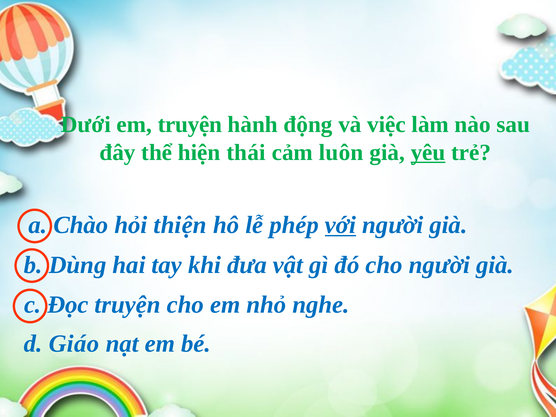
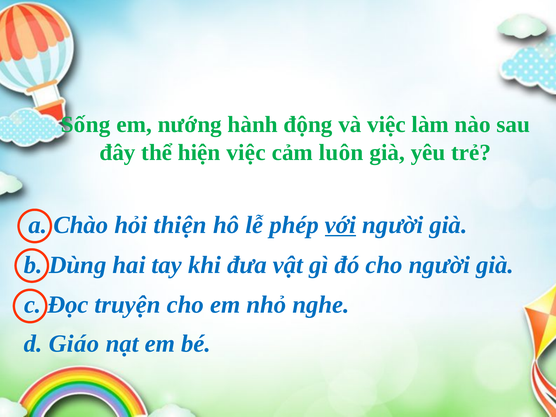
Dưới: Dưới -> Sống
em truyện: truyện -> nướng
hiện thái: thái -> việc
yêu underline: present -> none
